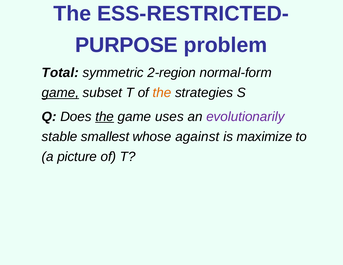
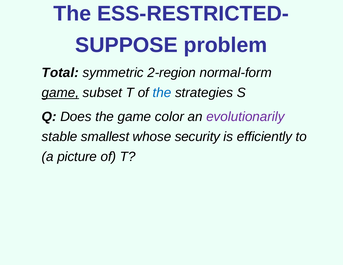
PURPOSE: PURPOSE -> SUPPOSE
the at (162, 93) colour: orange -> blue
the at (105, 117) underline: present -> none
uses: uses -> color
against: against -> security
maximize: maximize -> efficiently
